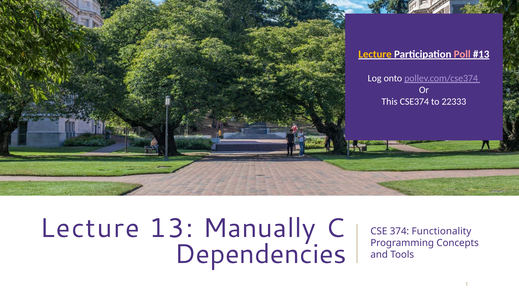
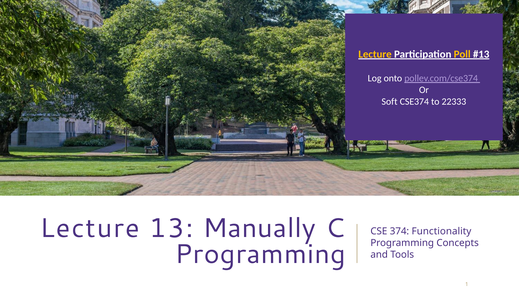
Poll colour: pink -> yellow
This: This -> Soft
Dependencies at (261, 254): Dependencies -> Programming
